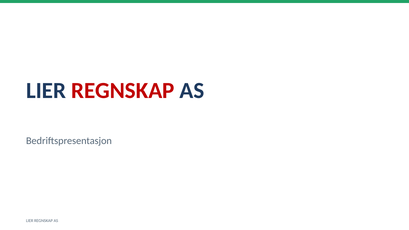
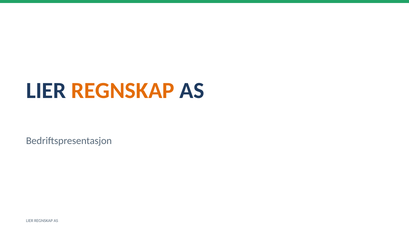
REGNSKAP at (123, 91) colour: red -> orange
